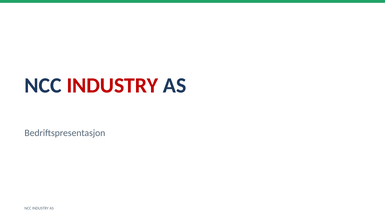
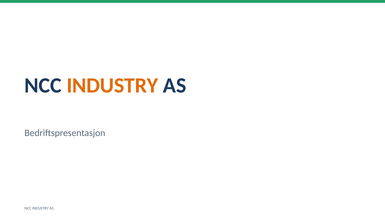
INDUSTRY at (112, 85) colour: red -> orange
